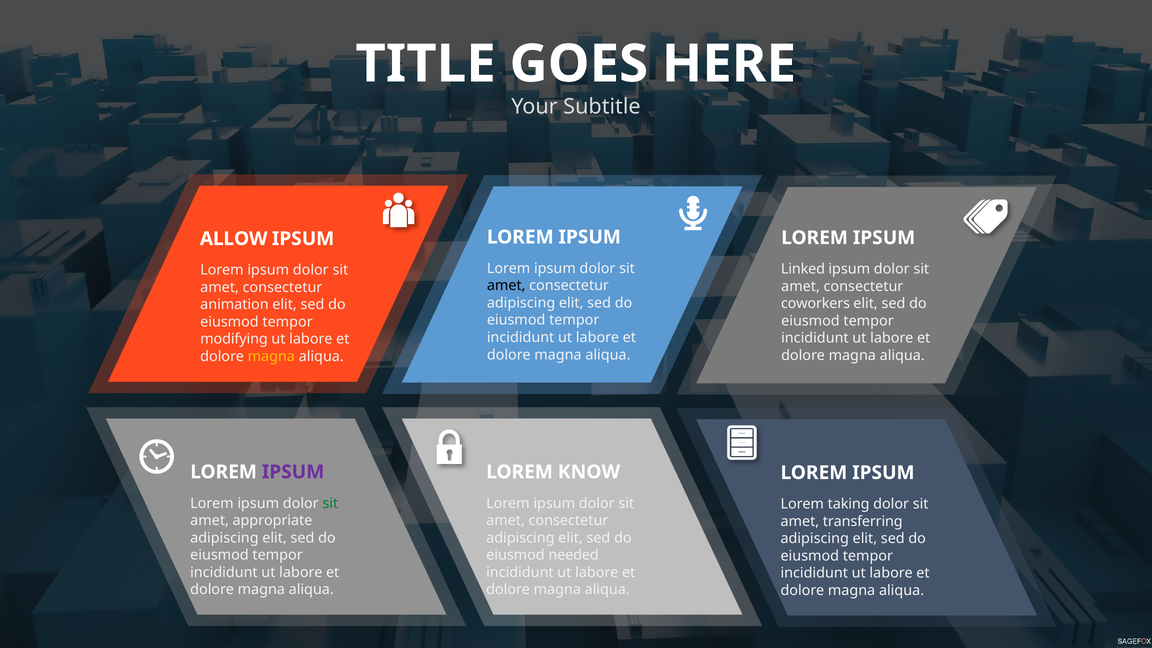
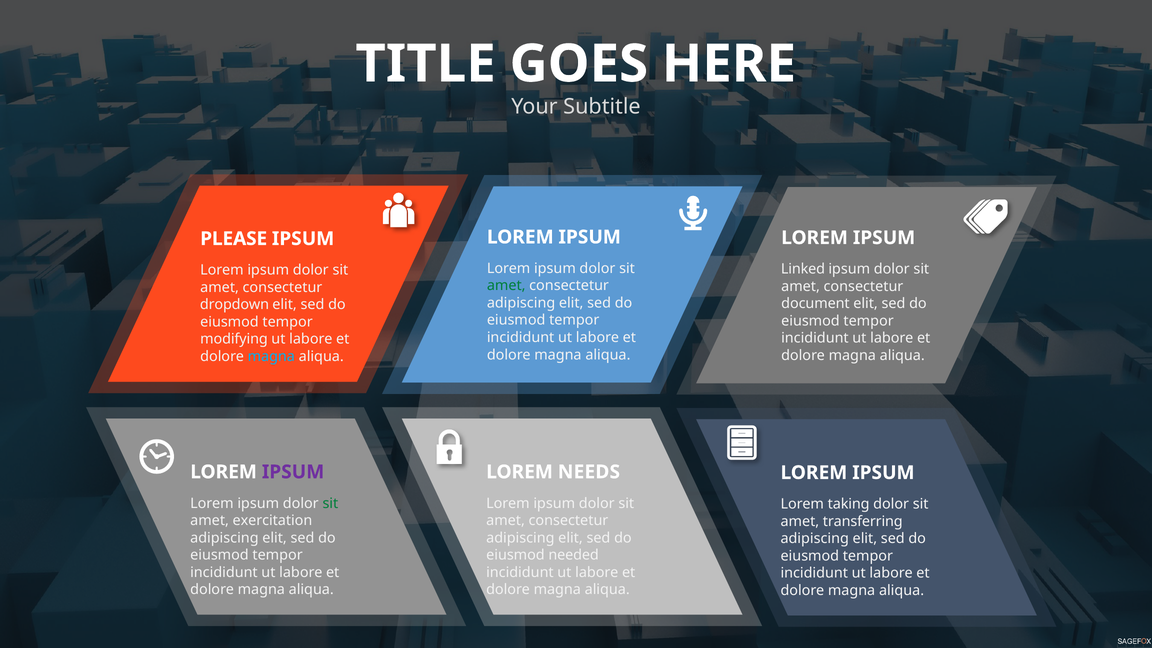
ALLOW: ALLOW -> PLEASE
amet at (506, 286) colour: black -> green
coworkers: coworkers -> document
animation: animation -> dropdown
magna at (271, 356) colour: yellow -> light blue
KNOW: KNOW -> NEEDS
appropriate: appropriate -> exercitation
